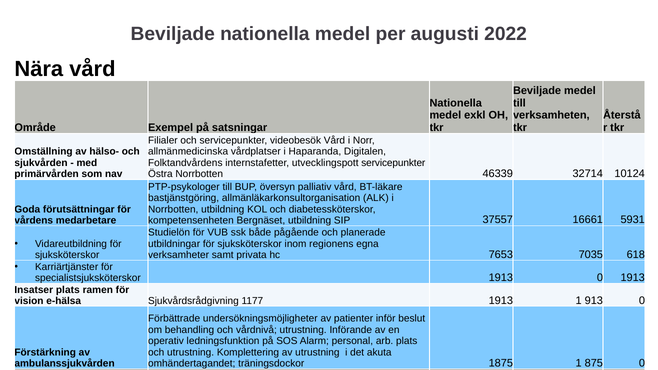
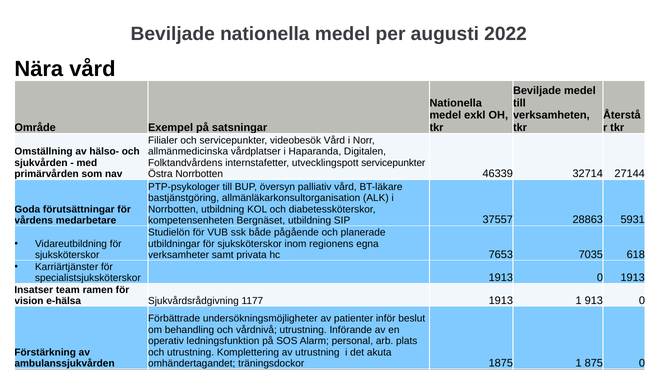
10124: 10124 -> 27144
16661: 16661 -> 28863
Insatser plats: plats -> team
